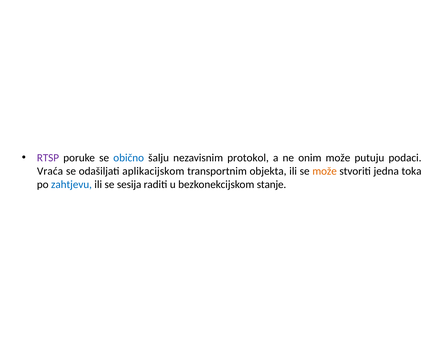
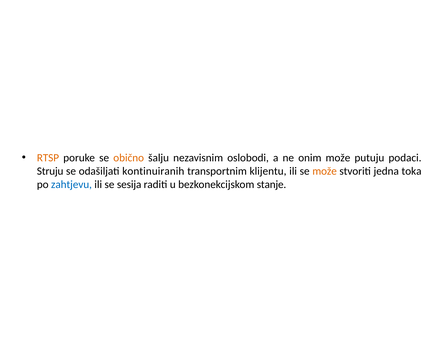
RTSP colour: purple -> orange
obično colour: blue -> orange
protokol: protokol -> oslobodi
Vraća: Vraća -> Struju
aplikacijskom: aplikacijskom -> kontinuiranih
objekta: objekta -> klijentu
